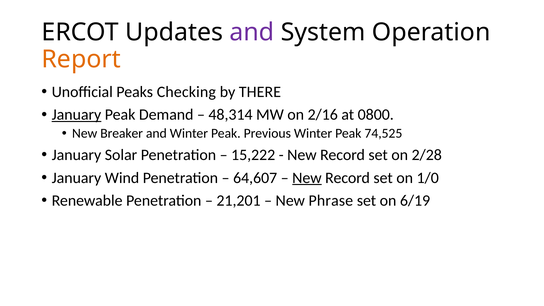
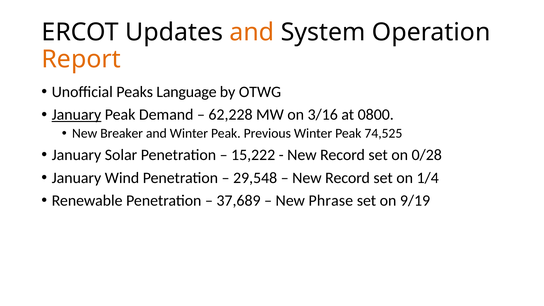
and at (252, 32) colour: purple -> orange
Checking: Checking -> Language
THERE: THERE -> OTWG
48,314: 48,314 -> 62,228
2/16: 2/16 -> 3/16
2/28: 2/28 -> 0/28
64,607: 64,607 -> 29,548
New at (307, 178) underline: present -> none
1/0: 1/0 -> 1/4
21,201: 21,201 -> 37,689
6/19: 6/19 -> 9/19
